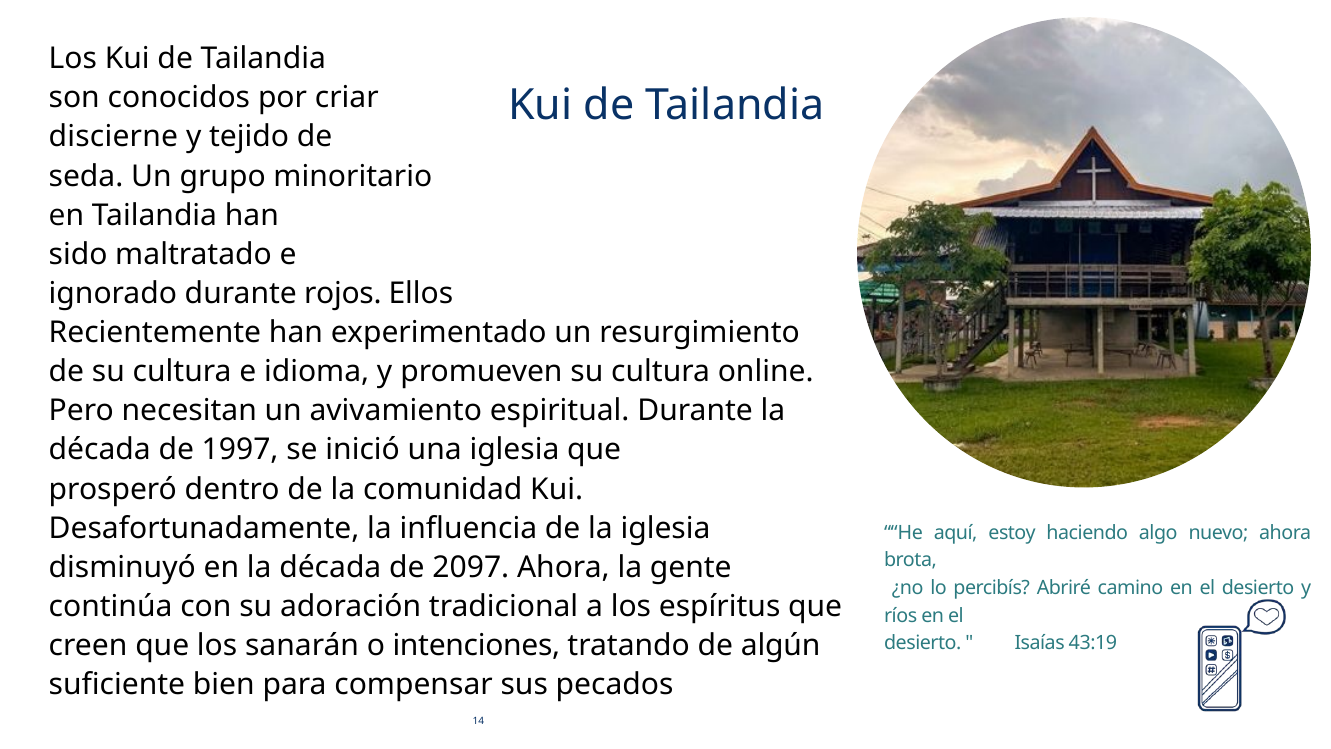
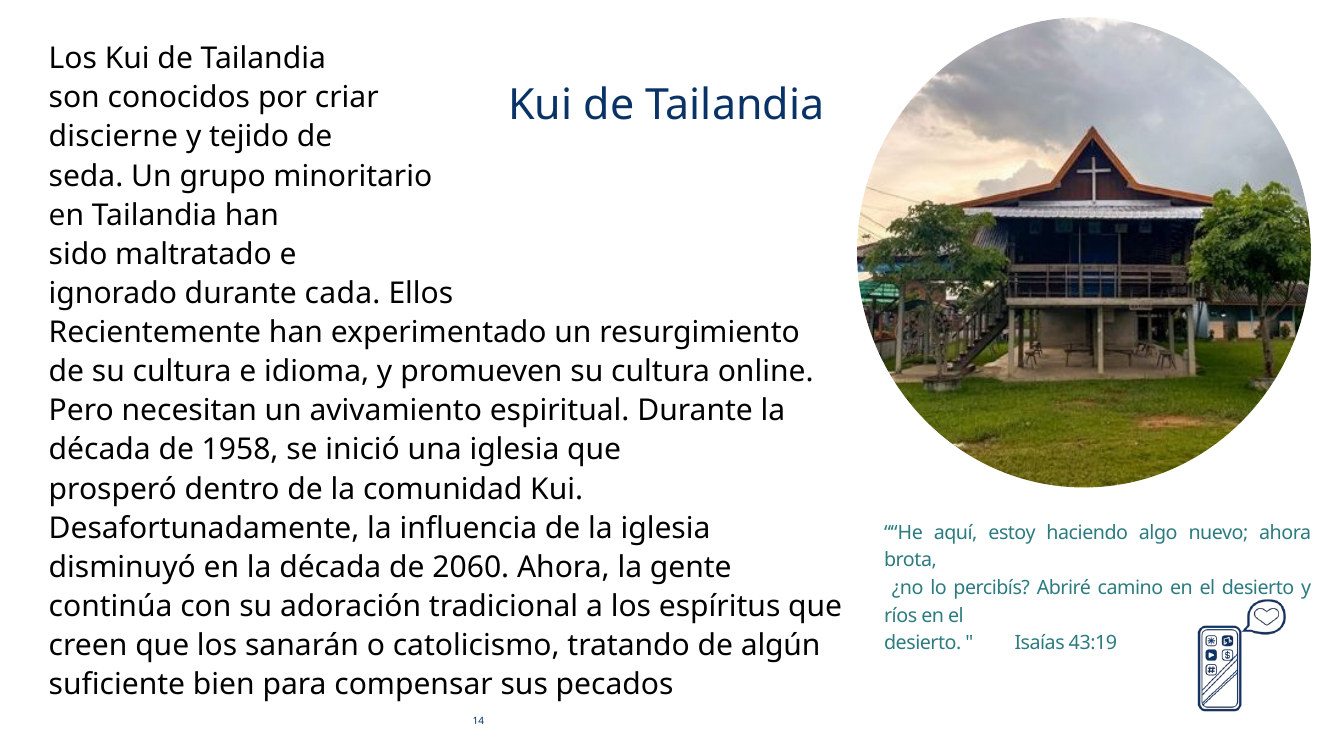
rojos: rojos -> cada
1997: 1997 -> 1958
2097: 2097 -> 2060
intenciones: intenciones -> catolicismo
